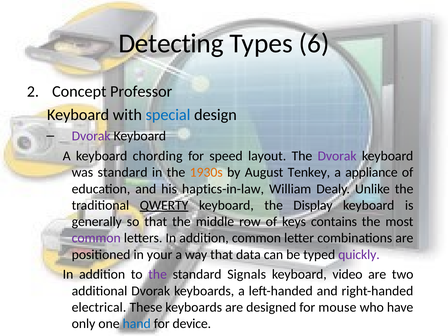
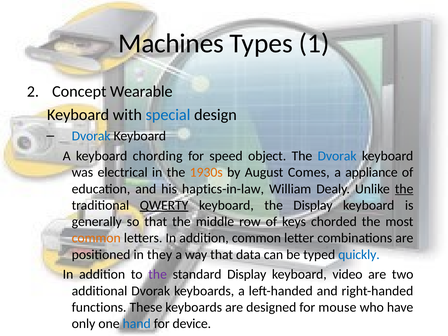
Detecting: Detecting -> Machines
6: 6 -> 1
Professor: Professor -> Wearable
Dvorak at (91, 136) colour: purple -> blue
layout: layout -> object
Dvorak at (337, 156) colour: purple -> blue
was standard: standard -> electrical
Tenkey: Tenkey -> Comes
the at (404, 189) underline: none -> present
contains: contains -> chorded
common at (96, 238) colour: purple -> orange
your: your -> they
quickly colour: purple -> blue
standard Signals: Signals -> Display
electrical: electrical -> functions
